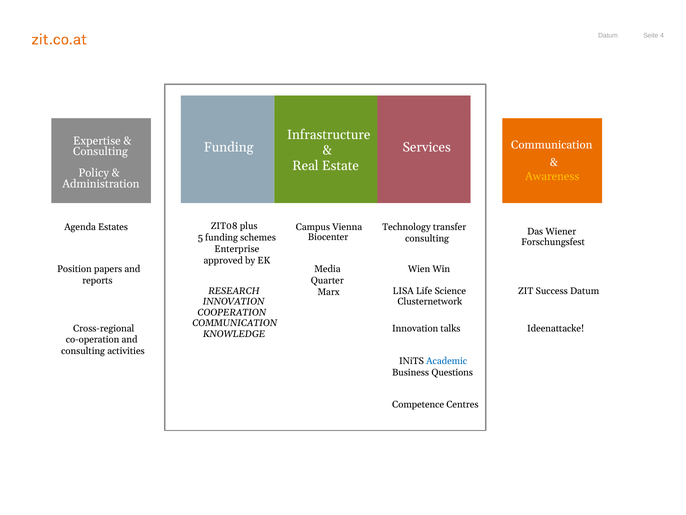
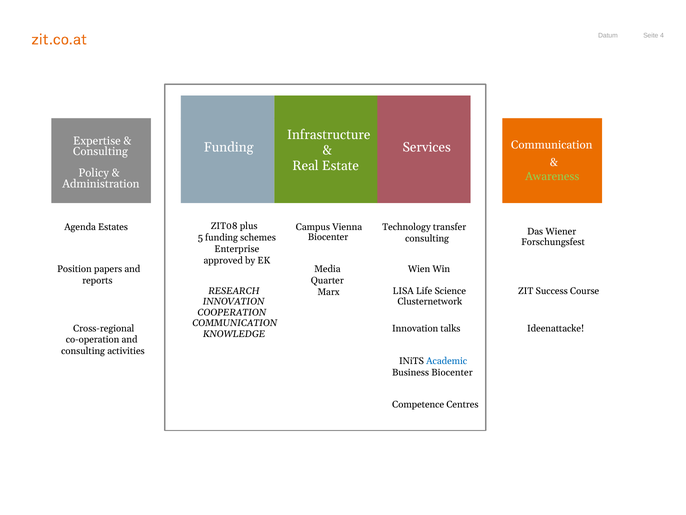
Awareness colour: yellow -> light green
Success Datum: Datum -> Course
Business Questions: Questions -> Biocenter
